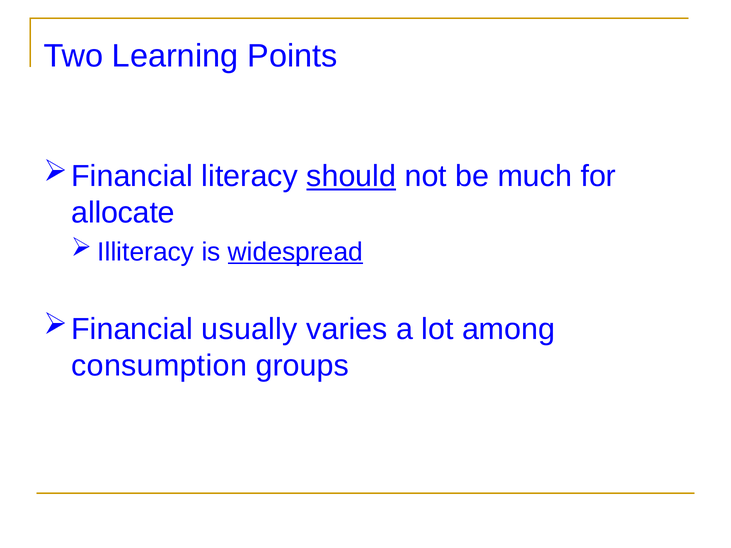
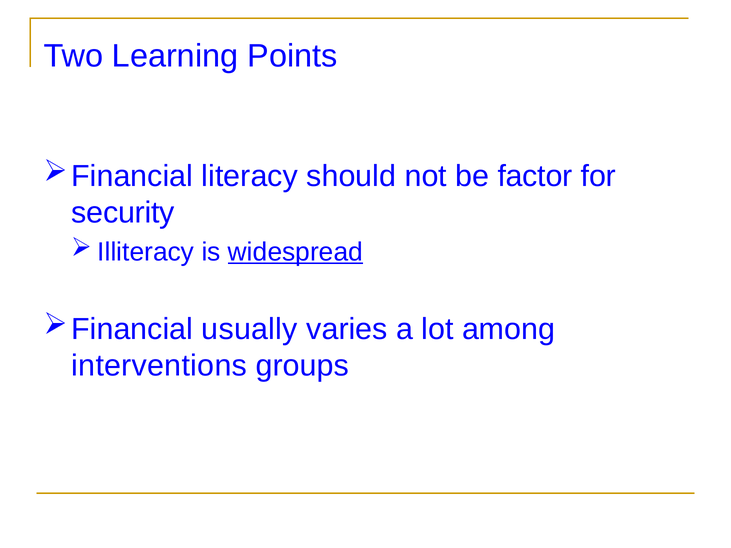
should underline: present -> none
much: much -> factor
allocate: allocate -> security
consumption: consumption -> interventions
